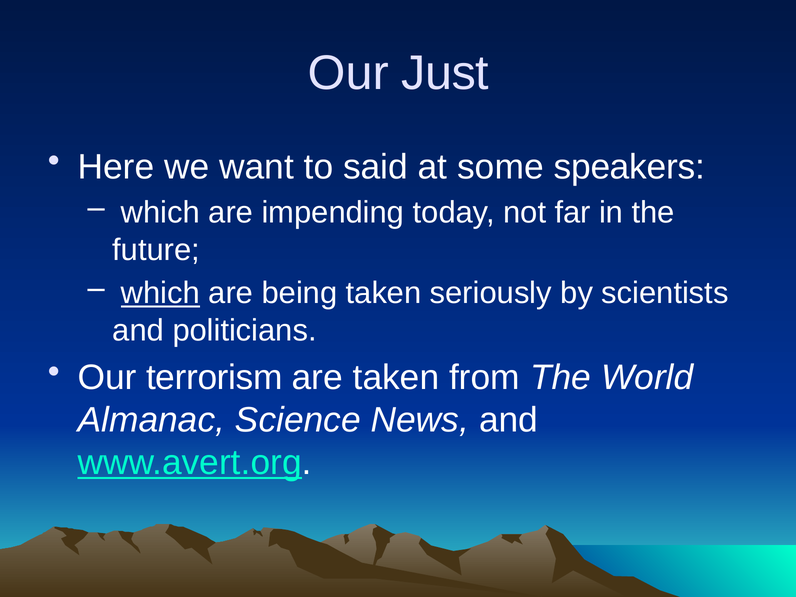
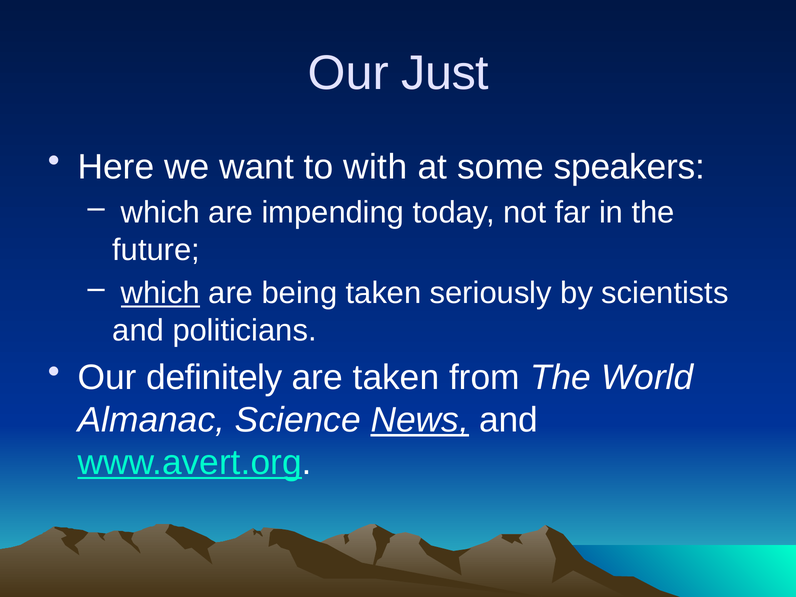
said: said -> with
terrorism: terrorism -> definitely
News underline: none -> present
